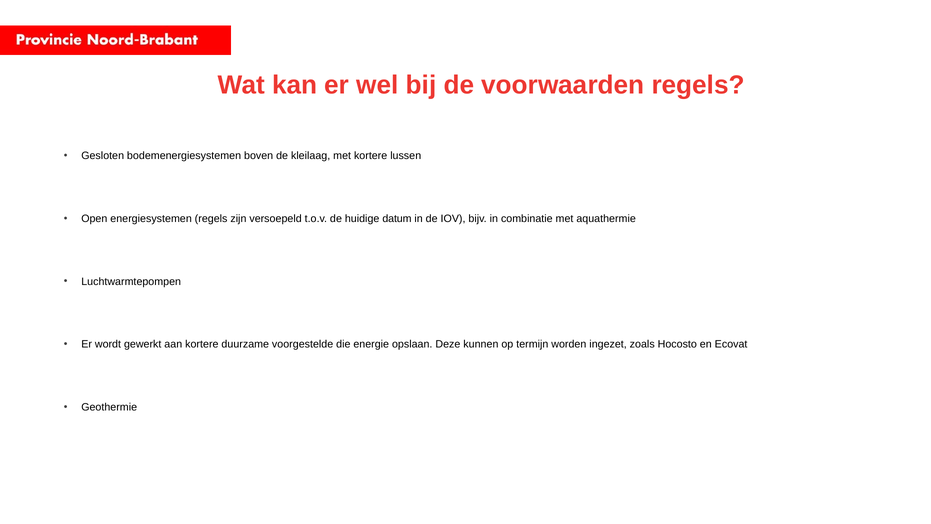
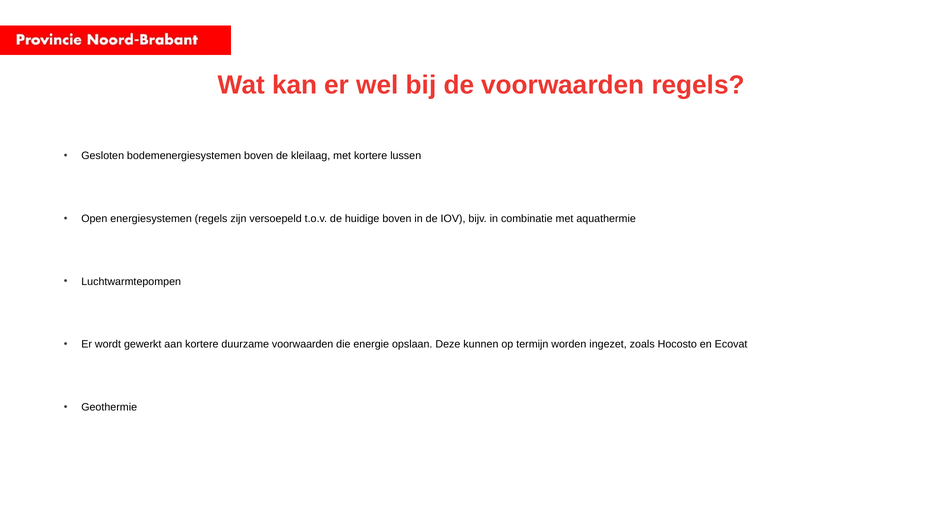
huidige datum: datum -> boven
duurzame voorgestelde: voorgestelde -> voorwaarden
